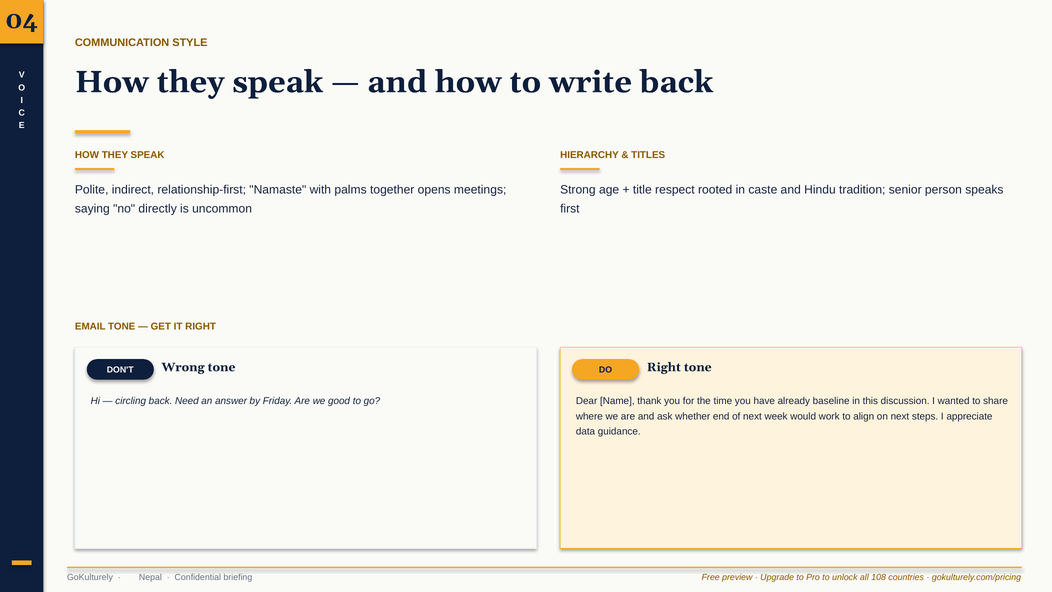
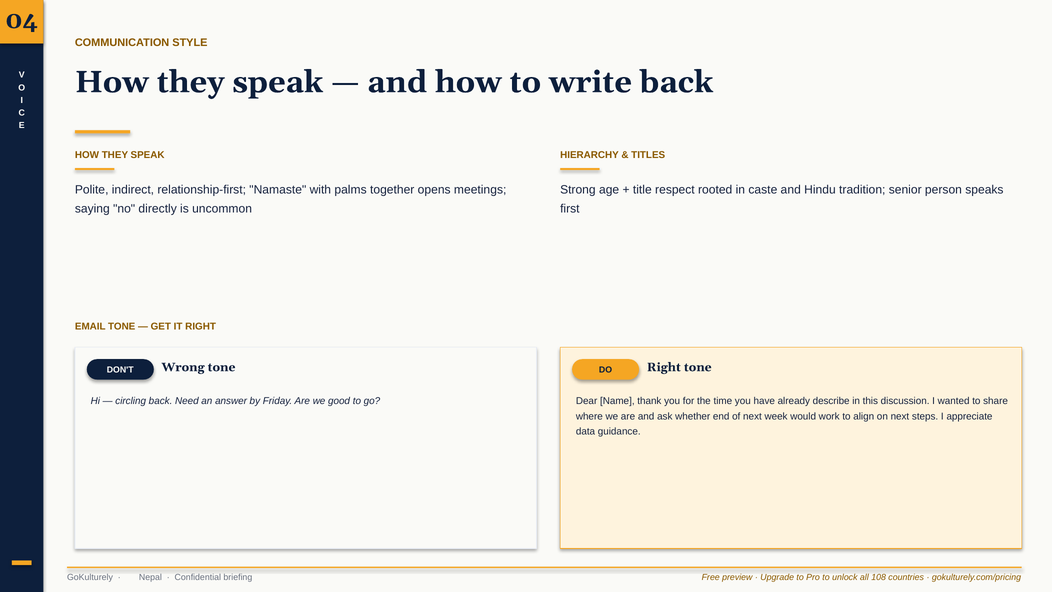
baseline: baseline -> describe
